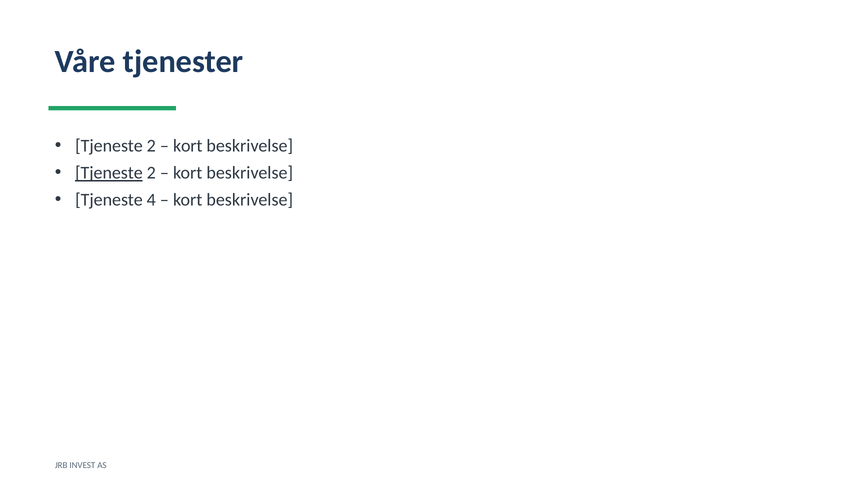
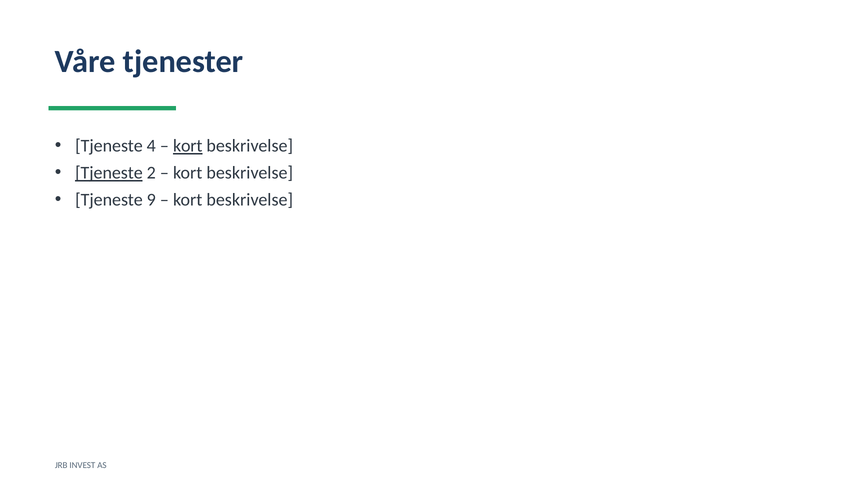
2 at (151, 146): 2 -> 4
kort at (188, 146) underline: none -> present
4: 4 -> 9
